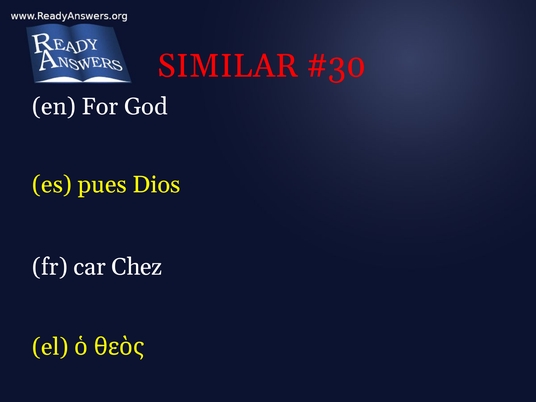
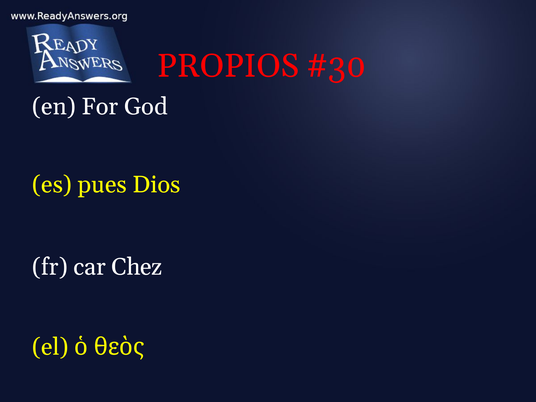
SIMILAR: SIMILAR -> PROPIOS
